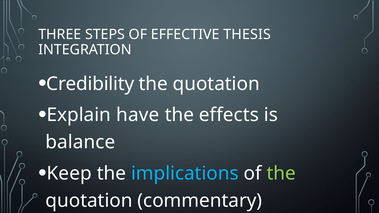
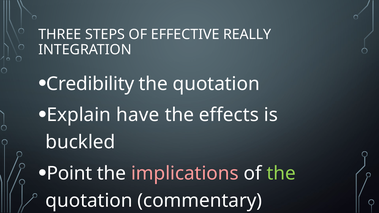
THESIS: THESIS -> REALLY
balance: balance -> buckled
Keep: Keep -> Point
implications colour: light blue -> pink
